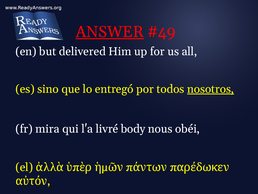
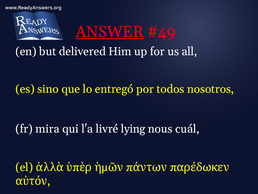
nosotros underline: present -> none
body: body -> lying
obéi: obéi -> cuál
